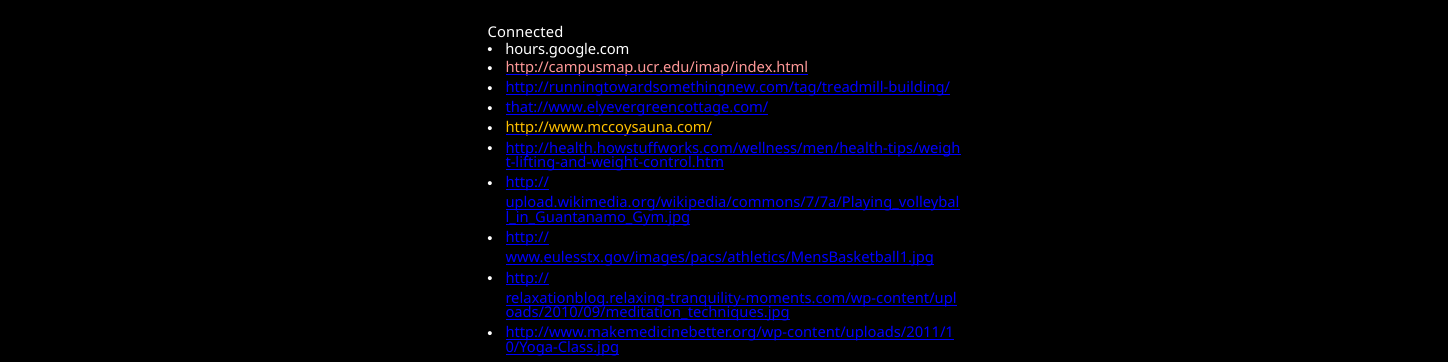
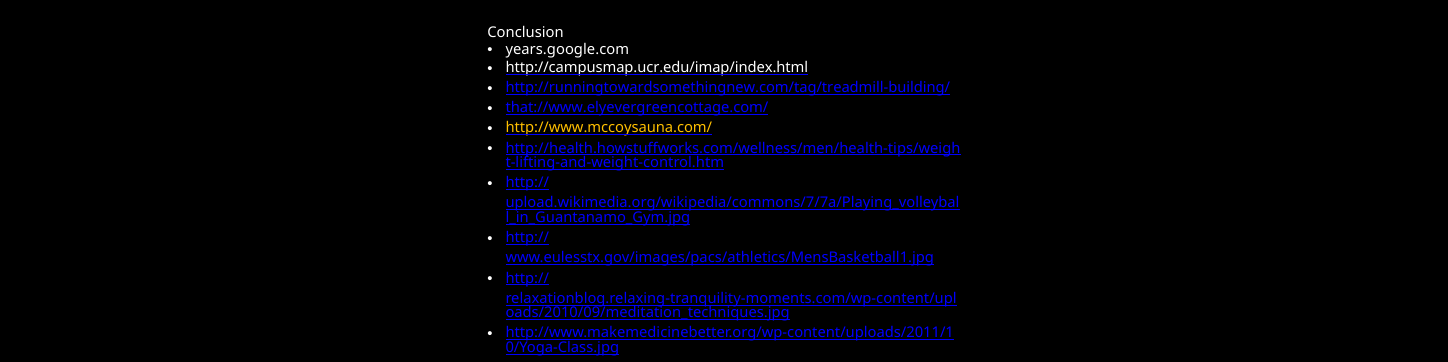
Connected: Connected -> Conclusion
hours.google.com: hours.google.com -> years.google.com
http://campusmap.ucr.edu/imap/index.html colour: pink -> white
